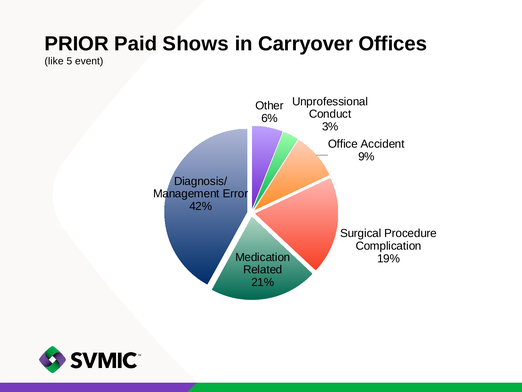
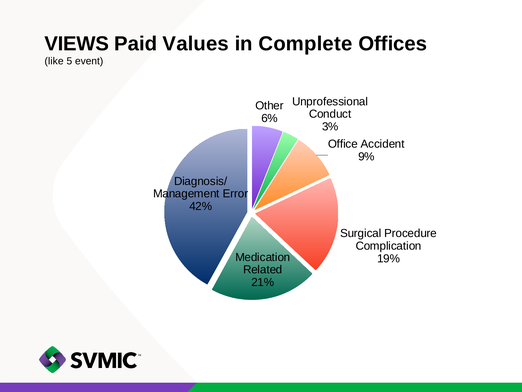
PRIOR: PRIOR -> VIEWS
Shows: Shows -> Values
Carryover: Carryover -> Complete
